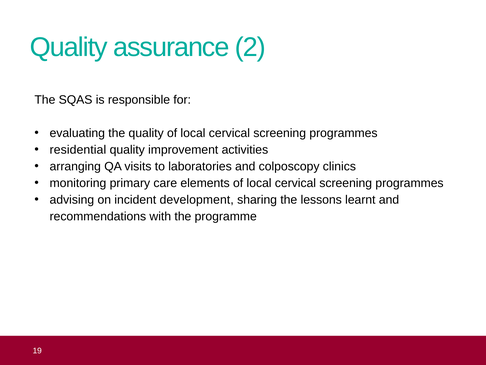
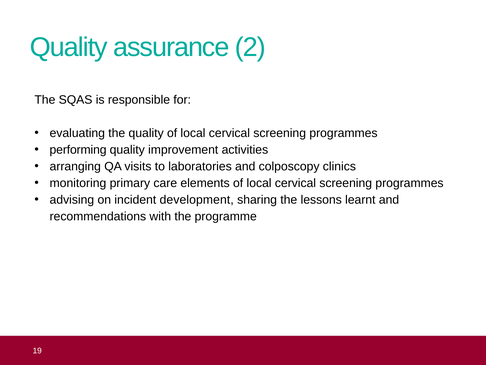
residential: residential -> performing
